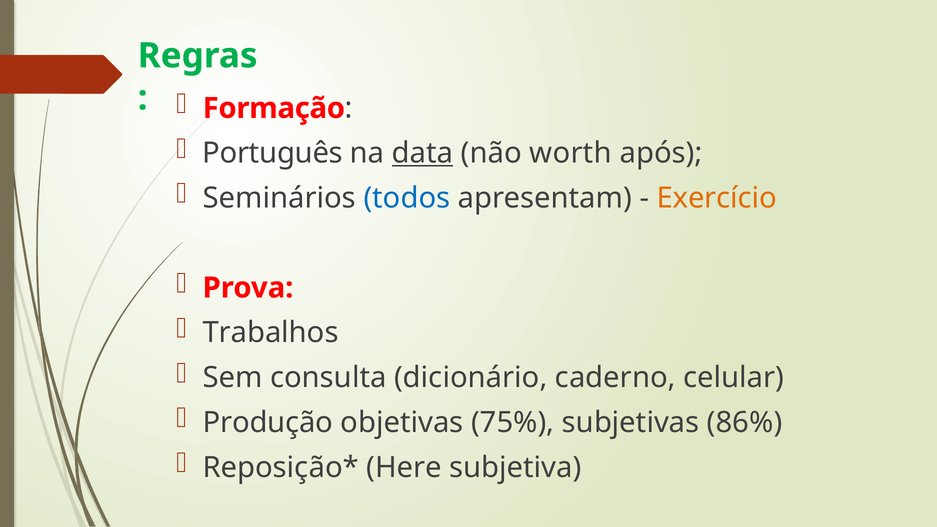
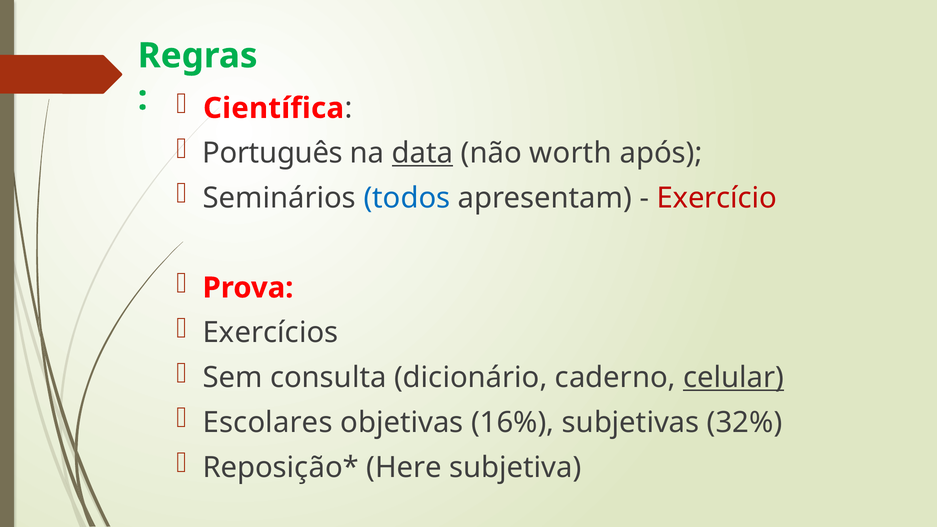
Formação: Formação -> Científica
Exercício colour: orange -> red
Trabalhos: Trabalhos -> Exercícios
celular underline: none -> present
Produção: Produção -> Escolares
75%: 75% -> 16%
86%: 86% -> 32%
